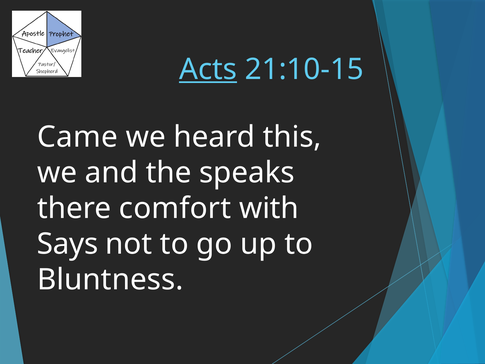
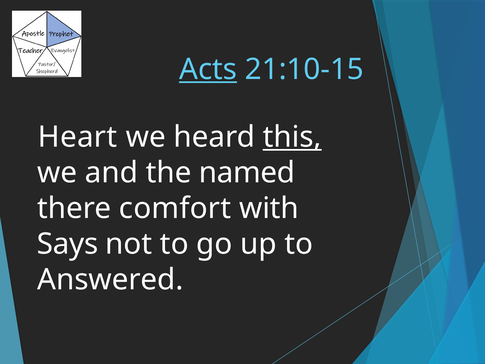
Came: Came -> Heart
this underline: none -> present
speaks: speaks -> named
Bluntness: Bluntness -> Answered
